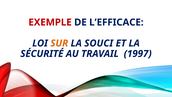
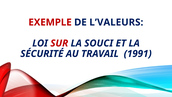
L’EFFICACE: L’EFFICACE -> L’VALEURS
SUR colour: orange -> red
1997: 1997 -> 1991
